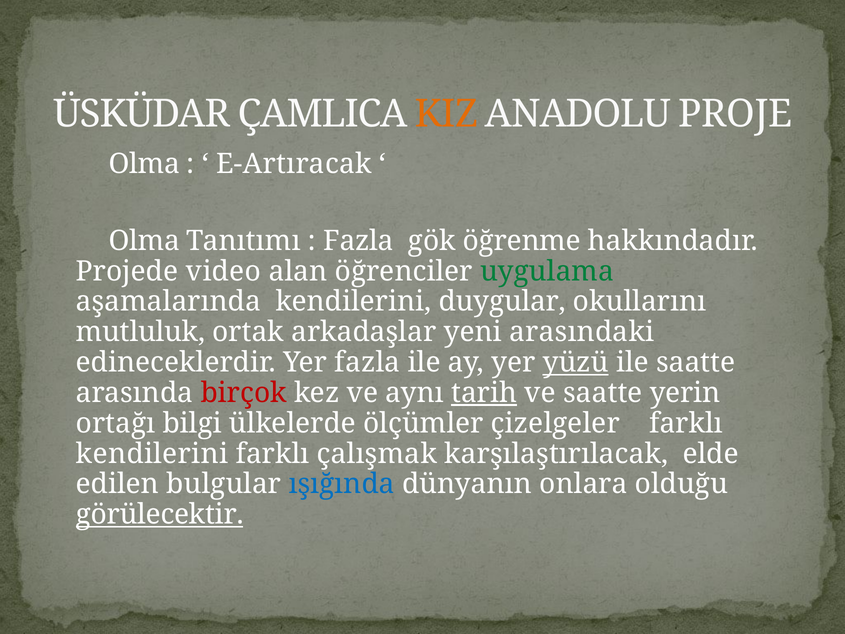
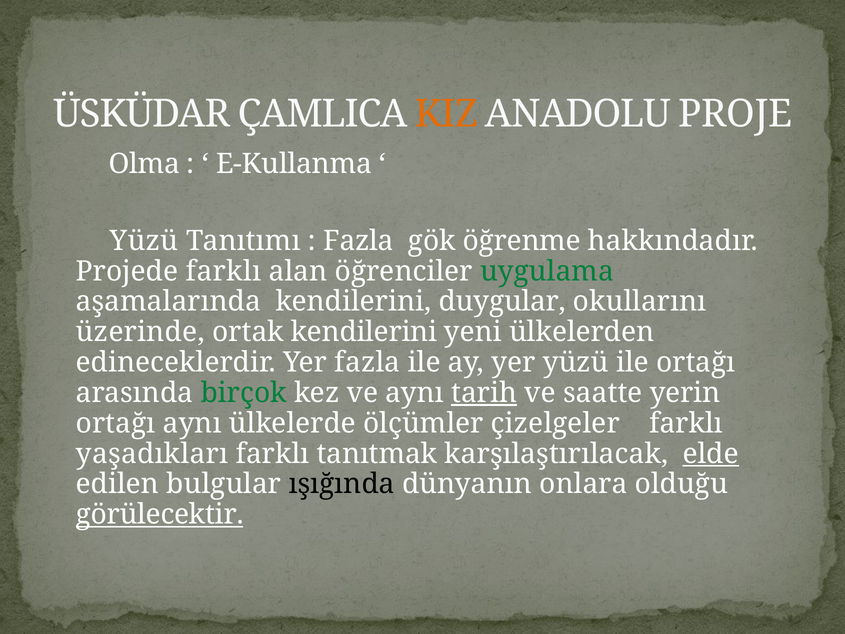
E-Artıracak: E-Artıracak -> E-Kullanma
Olma at (144, 241): Olma -> Yüzü
Projede video: video -> farklı
mutluluk: mutluluk -> üzerinde
ortak arkadaşlar: arkadaşlar -> kendilerini
arasındaki: arasındaki -> ülkelerden
yüzü at (576, 362) underline: present -> none
ile saatte: saatte -> ortağı
birçok colour: red -> green
ortağı bilgi: bilgi -> aynı
kendilerini at (152, 454): kendilerini -> yaşadıkları
çalışmak: çalışmak -> tanıtmak
elde underline: none -> present
ışığında colour: blue -> black
